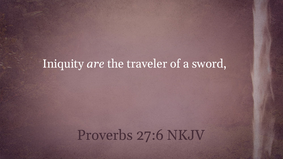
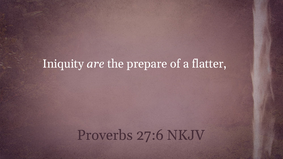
traveler: traveler -> prepare
sword: sword -> flatter
